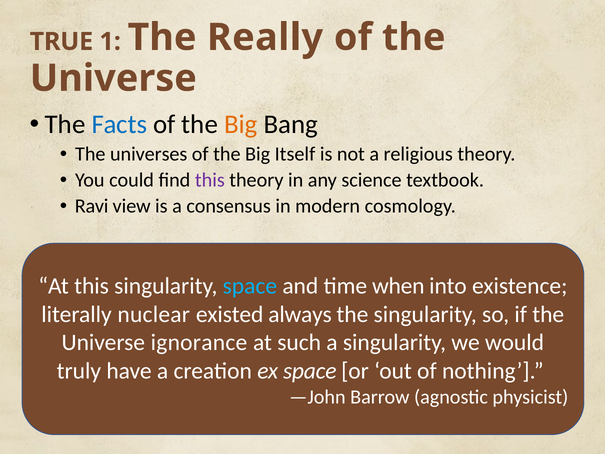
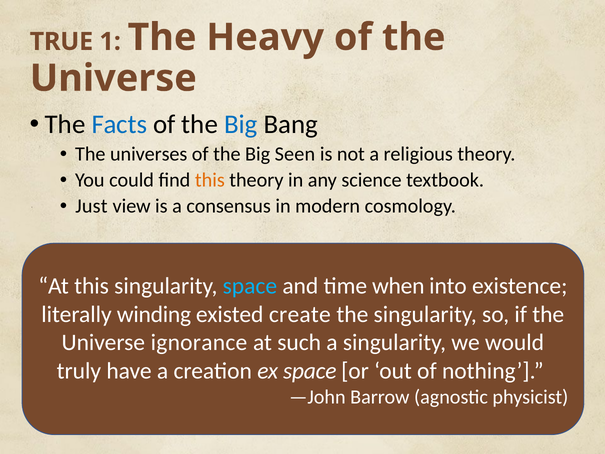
Really: Really -> Heavy
Big at (241, 125) colour: orange -> blue
Itself: Itself -> Seen
this at (210, 180) colour: purple -> orange
Ravi: Ravi -> Just
nuclear: nuclear -> winding
always: always -> create
